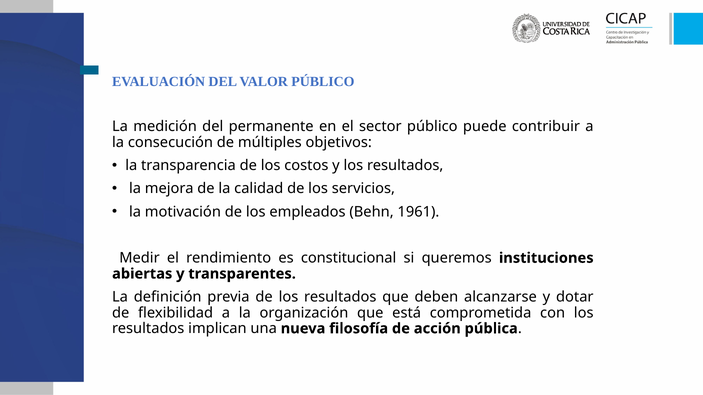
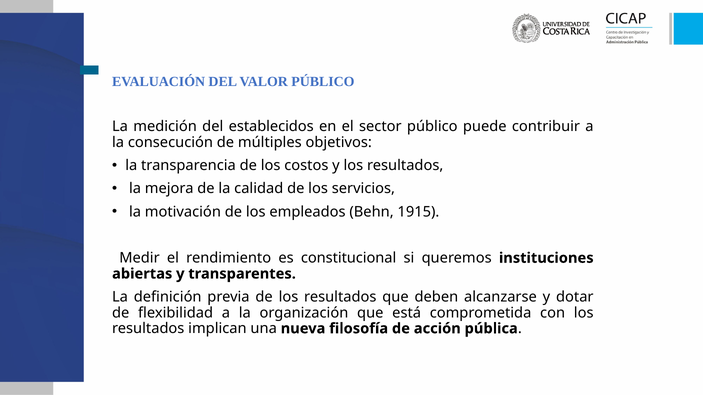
permanente: permanente -> establecidos
1961: 1961 -> 1915
